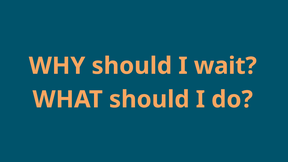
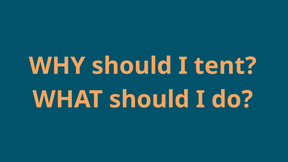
wait: wait -> tent
